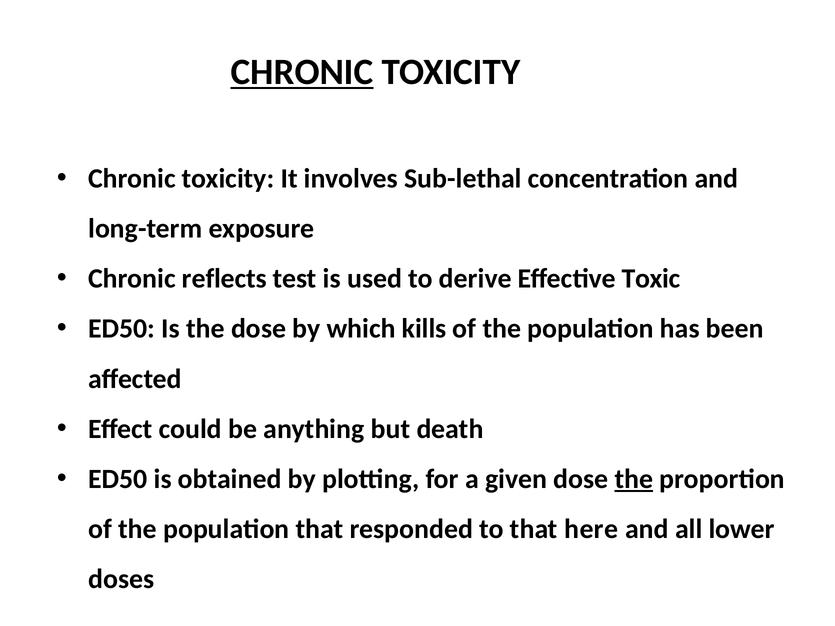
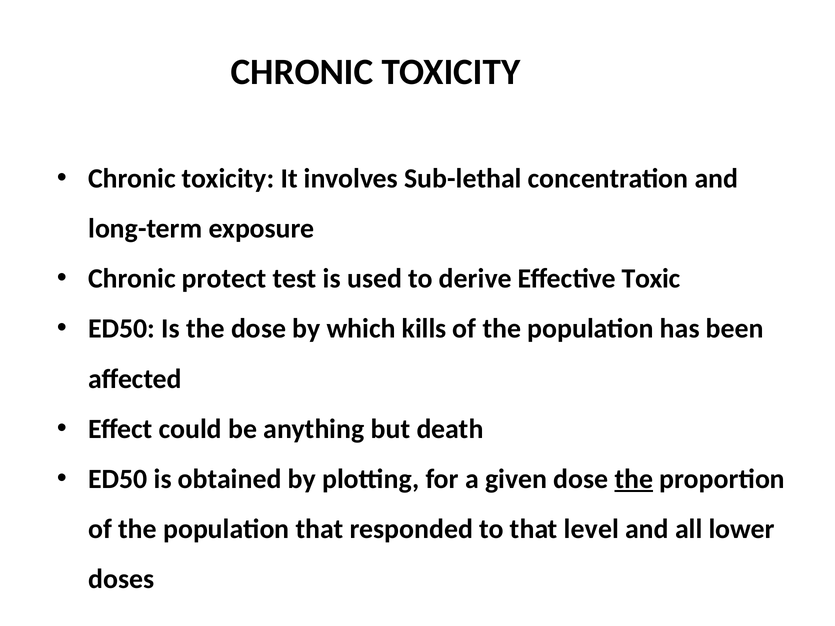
CHRONIC at (302, 72) underline: present -> none
reflects: reflects -> protect
here: here -> level
